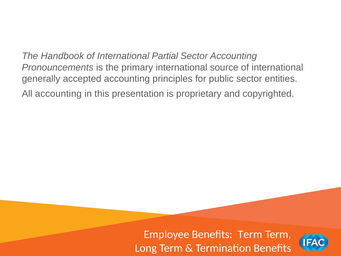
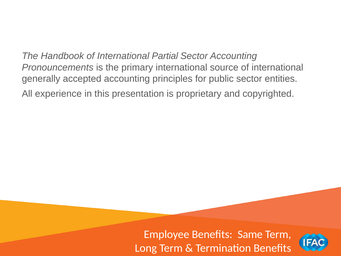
All accounting: accounting -> experience
Benefits Term: Term -> Same
